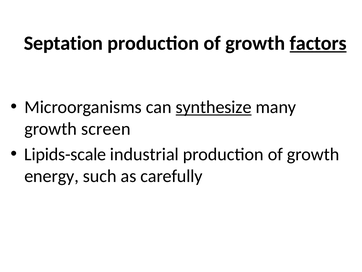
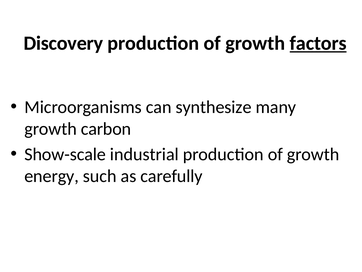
Septation: Septation -> Discovery
synthesize underline: present -> none
screen: screen -> carbon
Lipids-scale: Lipids-scale -> Show-scale
